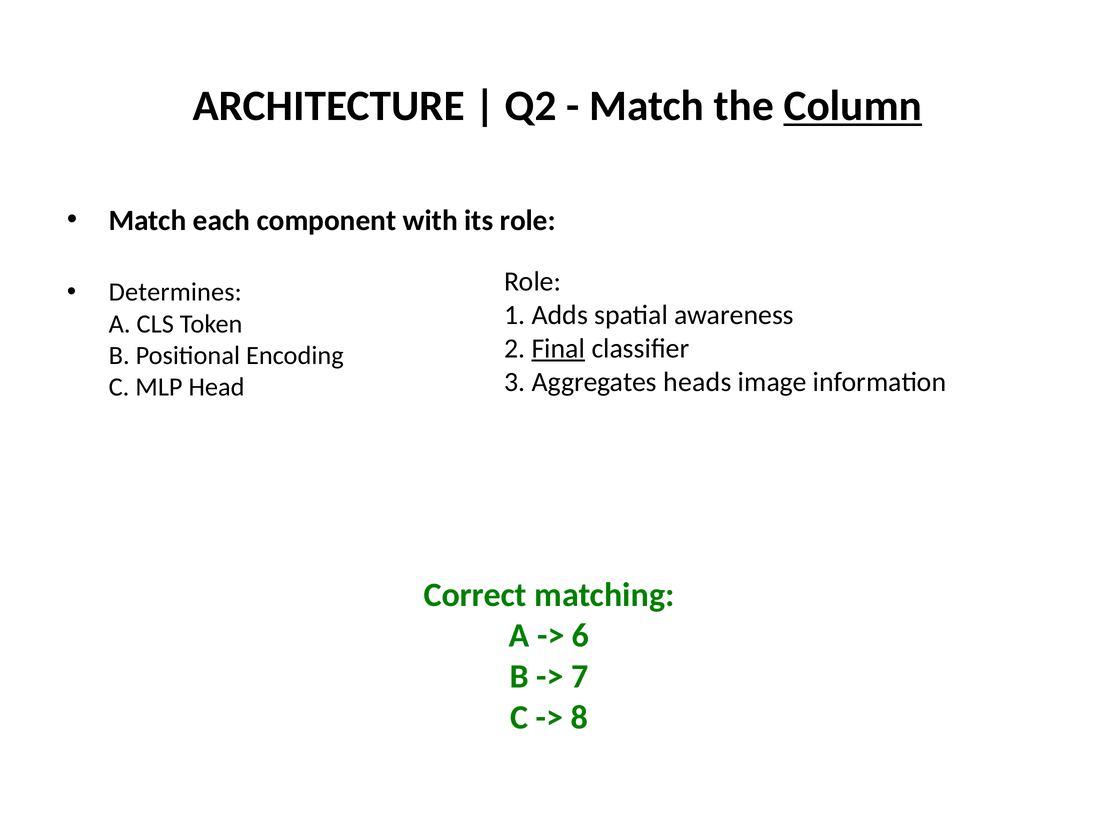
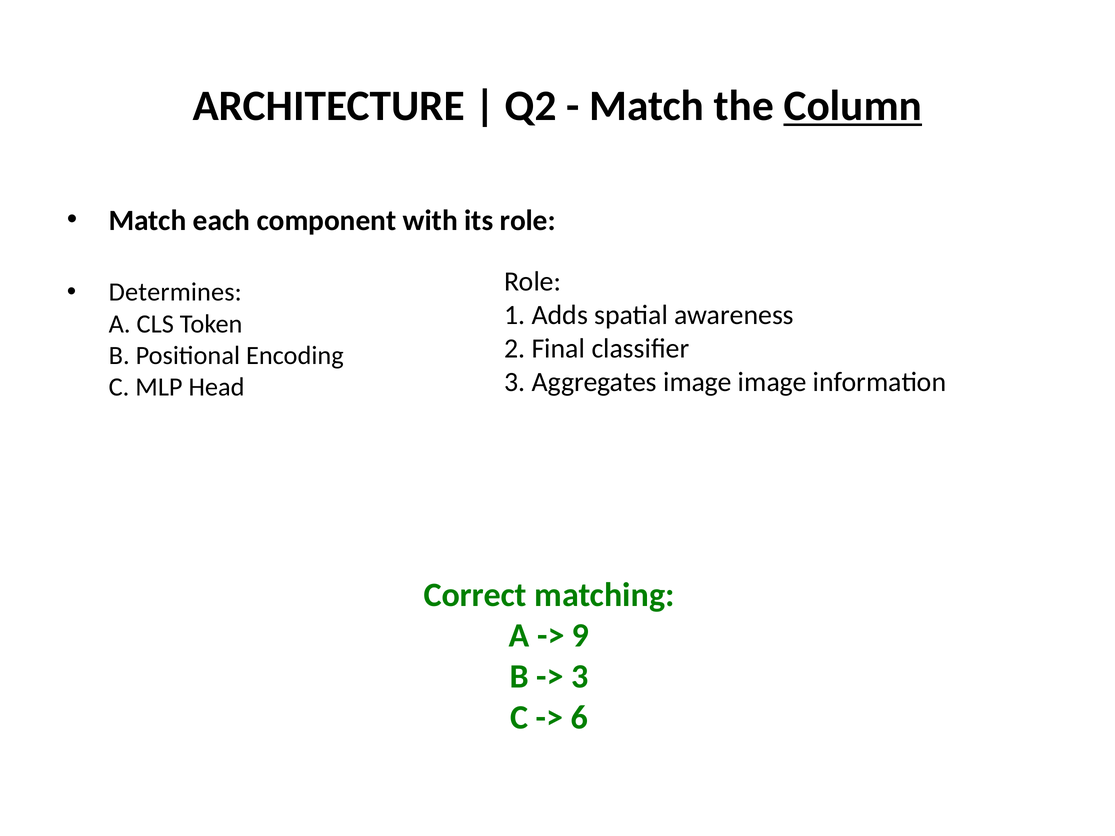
Final underline: present -> none
Aggregates heads: heads -> image
6: 6 -> 9
7 at (580, 677): 7 -> 3
8: 8 -> 6
